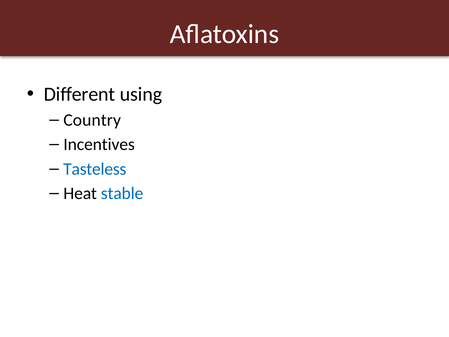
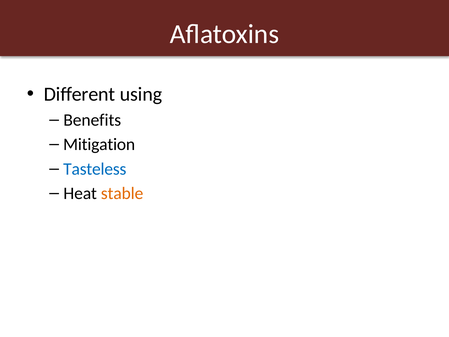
Country: Country -> Benefits
Incentives: Incentives -> Mitigation
stable colour: blue -> orange
